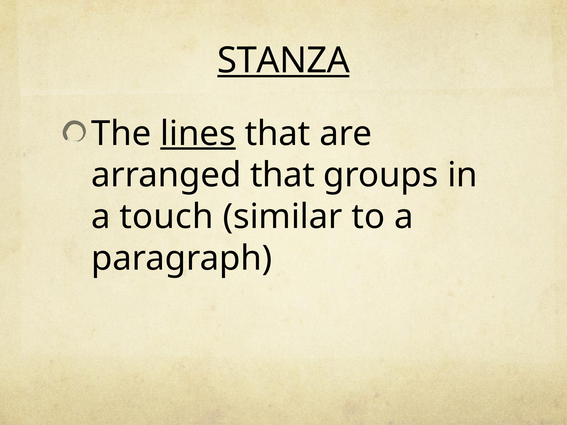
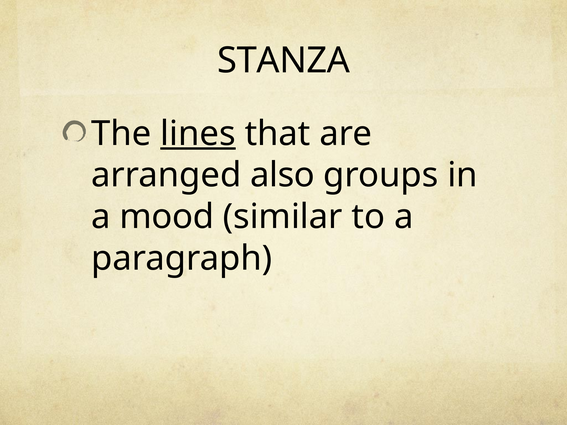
STANZA underline: present -> none
arranged that: that -> also
touch: touch -> mood
